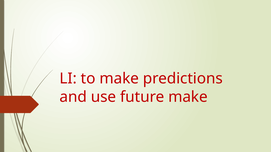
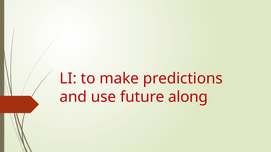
future make: make -> along
